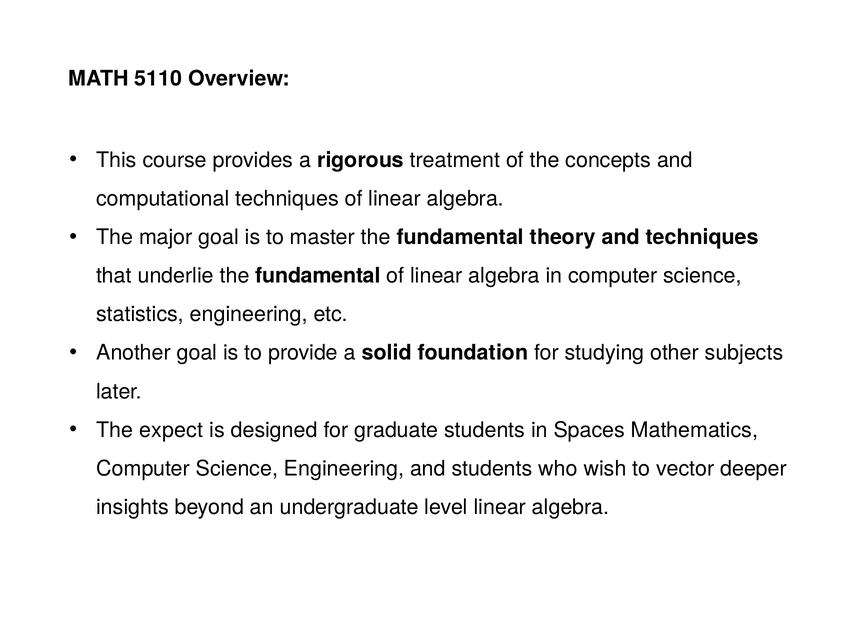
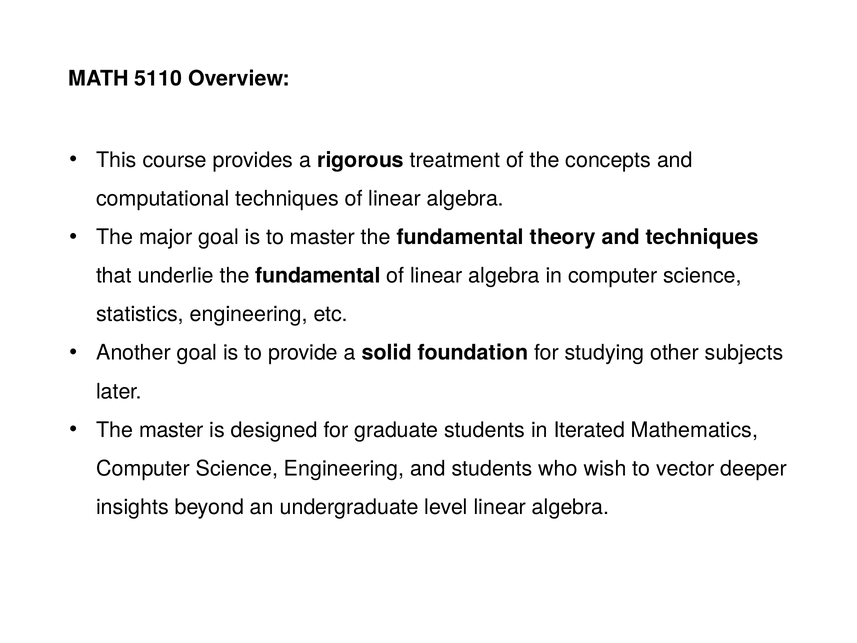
The expect: expect -> master
Spaces: Spaces -> Iterated
